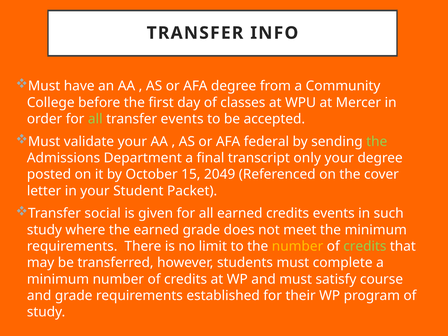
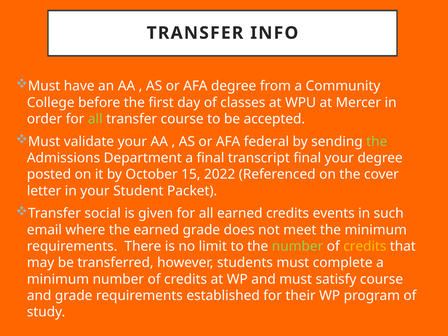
transfer events: events -> course
transcript only: only -> final
2049: 2049 -> 2022
study at (44, 230): study -> email
number at (298, 246) colour: yellow -> light green
credits at (365, 246) colour: light green -> yellow
